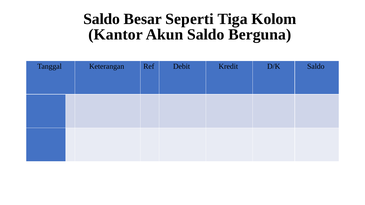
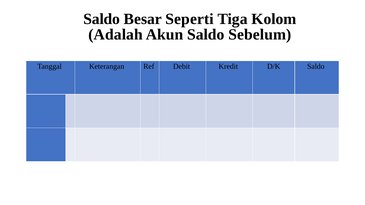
Kantor: Kantor -> Adalah
Berguna: Berguna -> Sebelum
